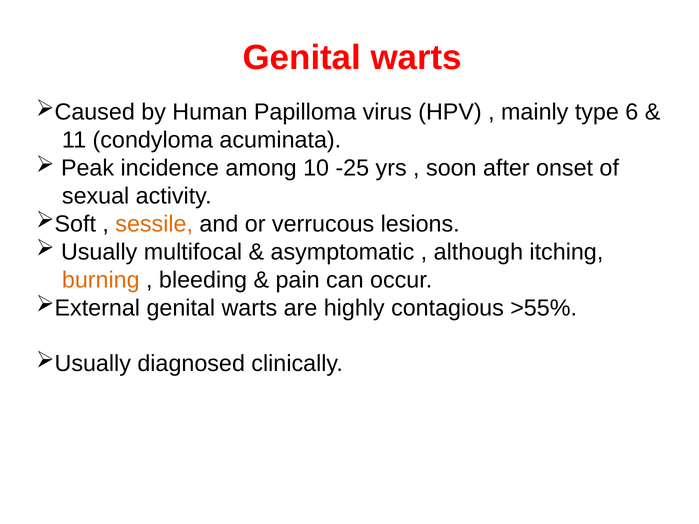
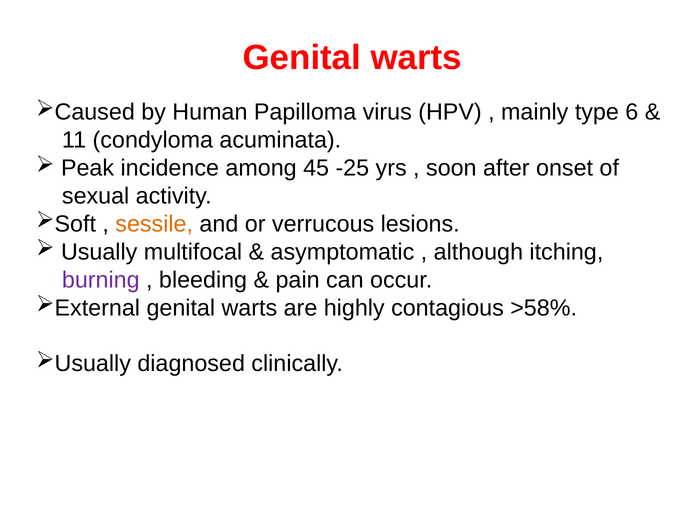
10: 10 -> 45
burning colour: orange -> purple
>55%: >55% -> >58%
